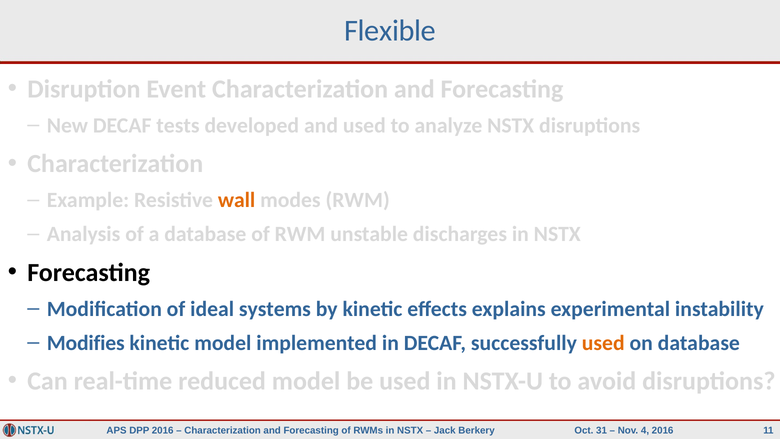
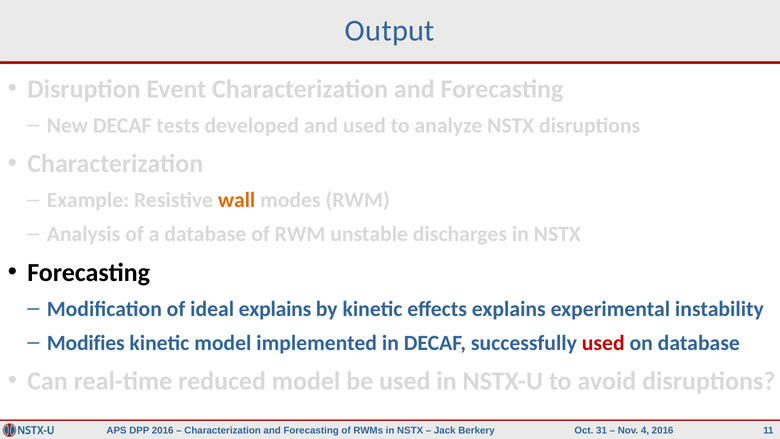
Flexible: Flexible -> Output
ideal systems: systems -> explains
used at (603, 343) colour: orange -> red
